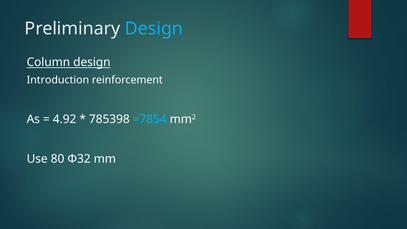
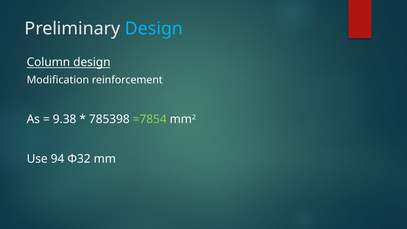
Introduction: Introduction -> Modification
4.92: 4.92 -> 9.38
=7854 colour: light blue -> light green
80: 80 -> 94
